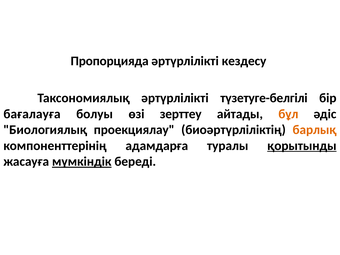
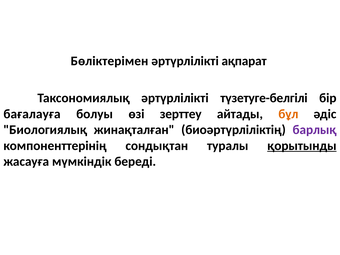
Пропорцияда: Пропорцияда -> Бөліктерімен
кездесу: кездесу -> ақпарат
проекциялау: проекциялау -> жинақталған
барлық colour: orange -> purple
адамдарға: адамдарға -> сондықтан
мүмкіндік underline: present -> none
